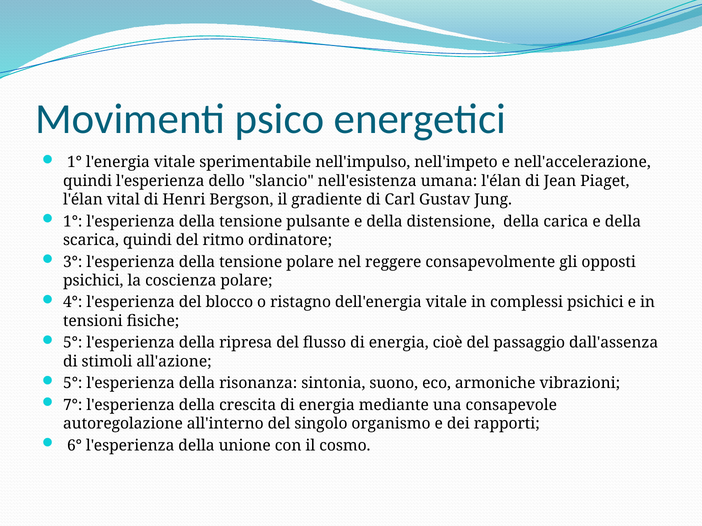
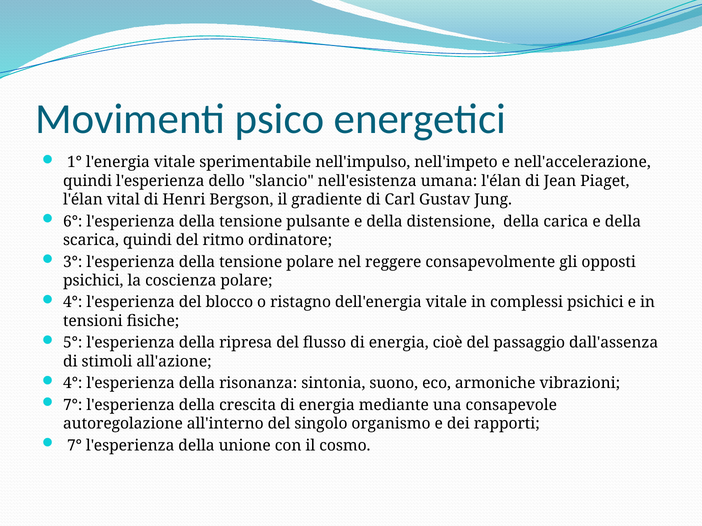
1° at (73, 222): 1° -> 6°
5° at (73, 384): 5° -> 4°
6° at (75, 446): 6° -> 7°
